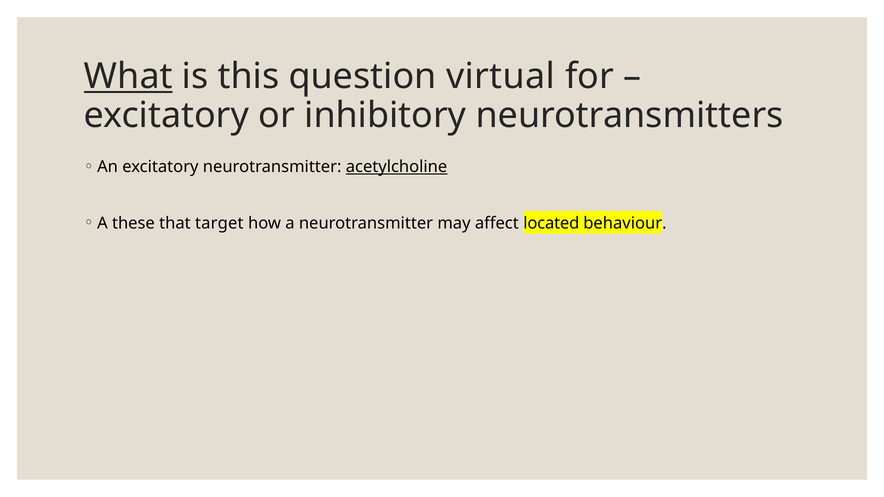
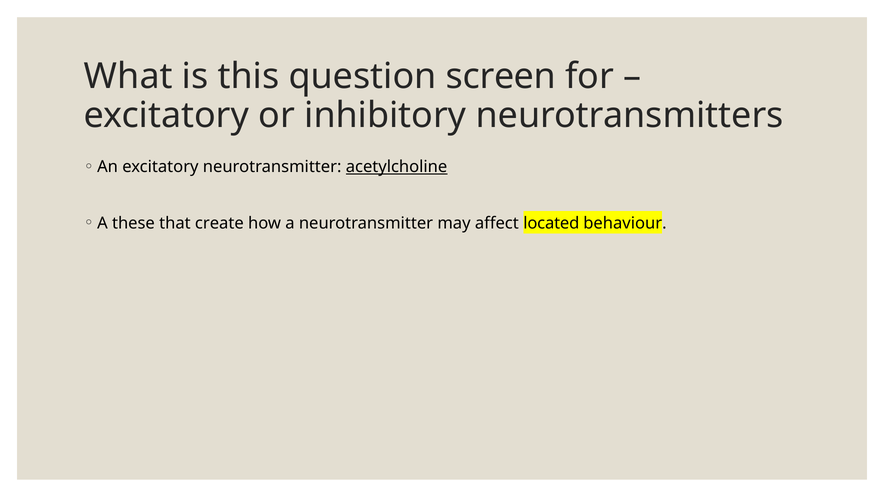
What underline: present -> none
virtual: virtual -> screen
target: target -> create
